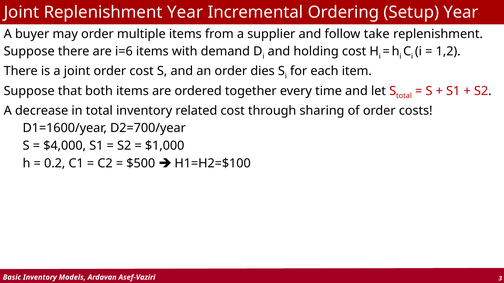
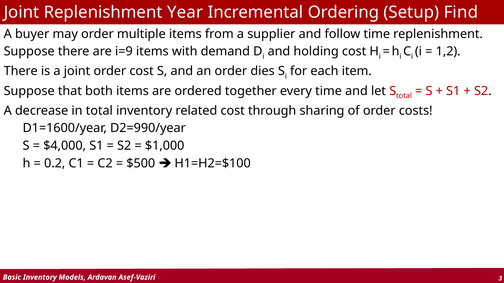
Setup Year: Year -> Find
follow take: take -> time
i=6: i=6 -> i=9
D2=700/year: D2=700/year -> D2=990/year
